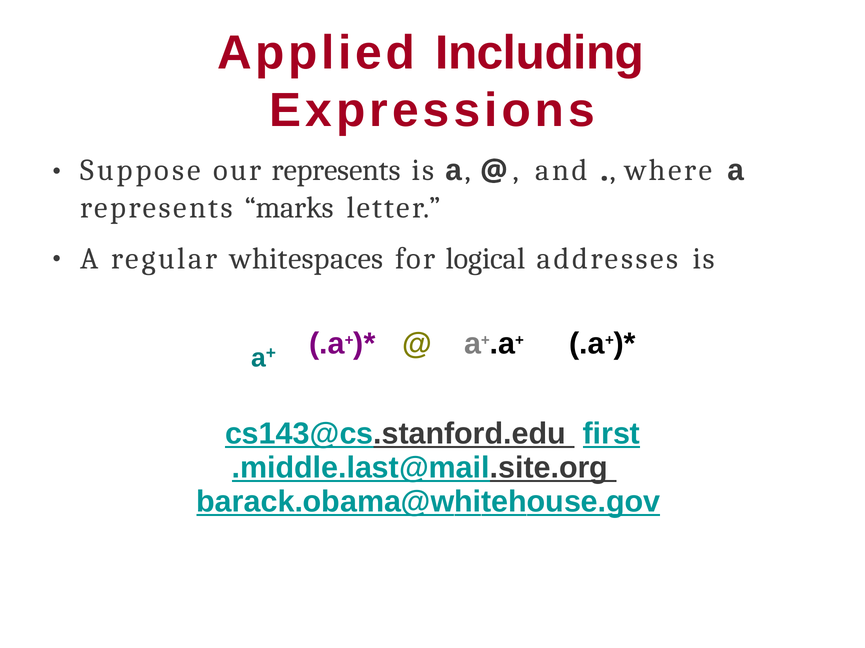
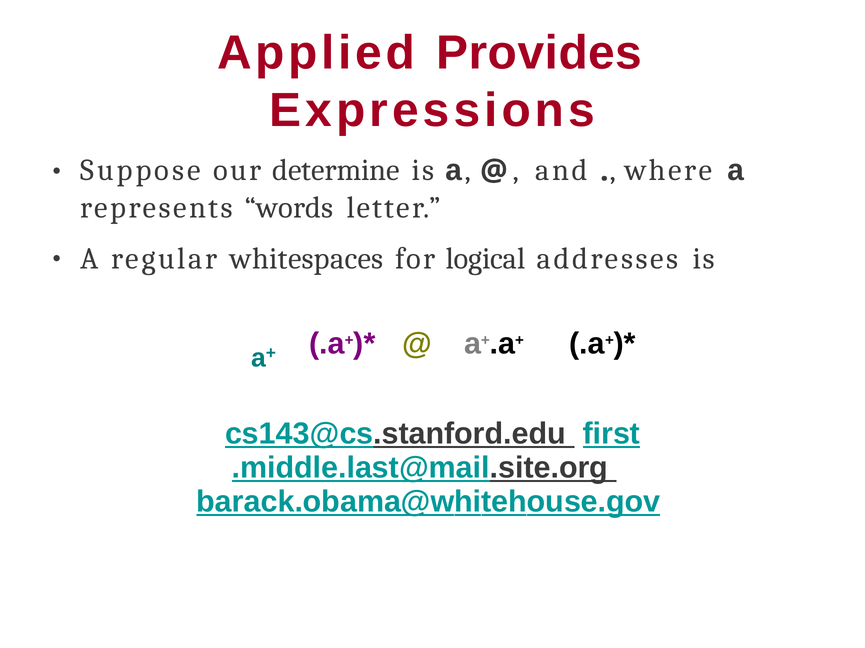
Including: Including -> Provides
our represents: represents -> determine
marks: marks -> words
